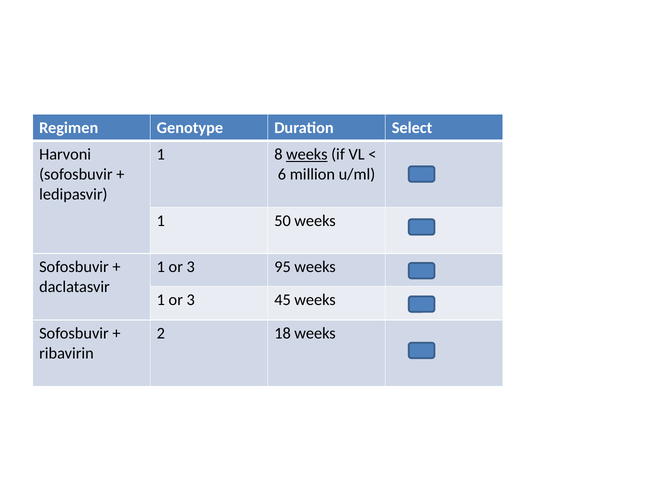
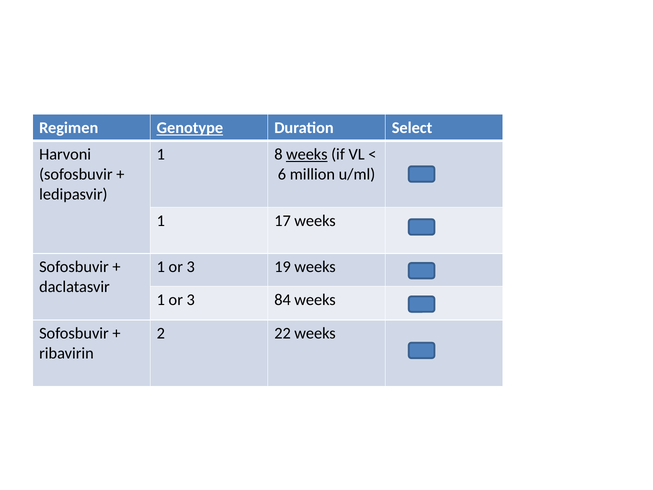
Genotype underline: none -> present
50: 50 -> 17
95: 95 -> 19
45: 45 -> 84
18: 18 -> 22
